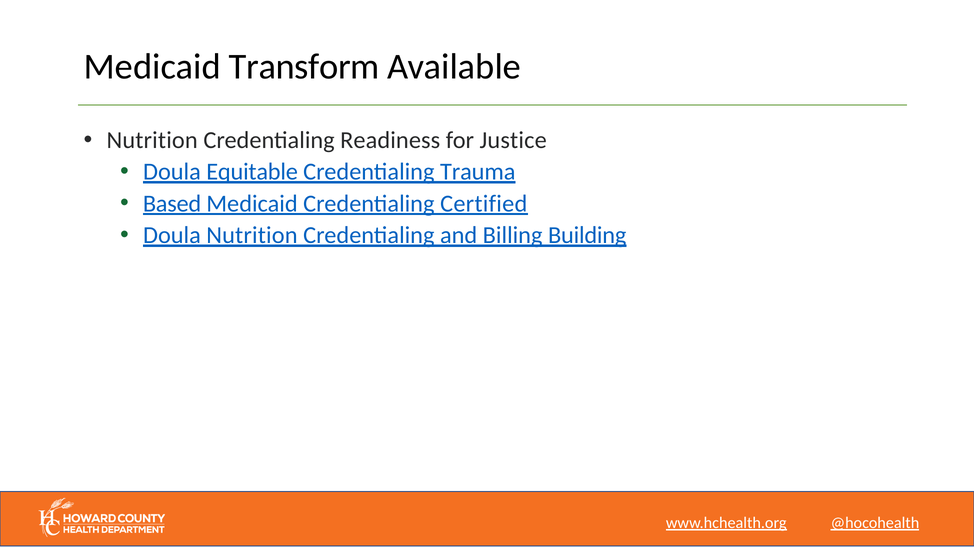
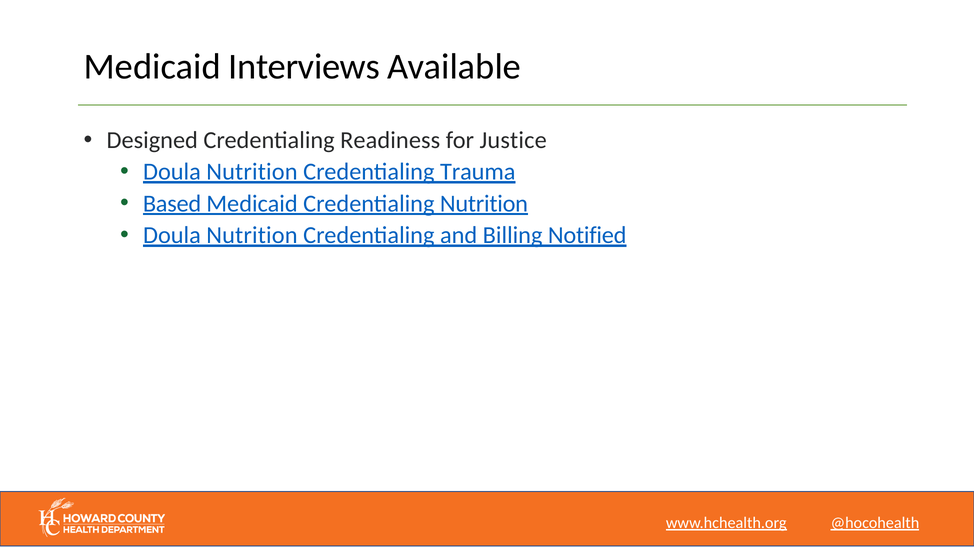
Transform: Transform -> Interviews
Nutrition at (152, 140): Nutrition -> Designed
Equitable at (252, 172): Equitable -> Nutrition
Credentialing Certified: Certified -> Nutrition
Building: Building -> Notified
